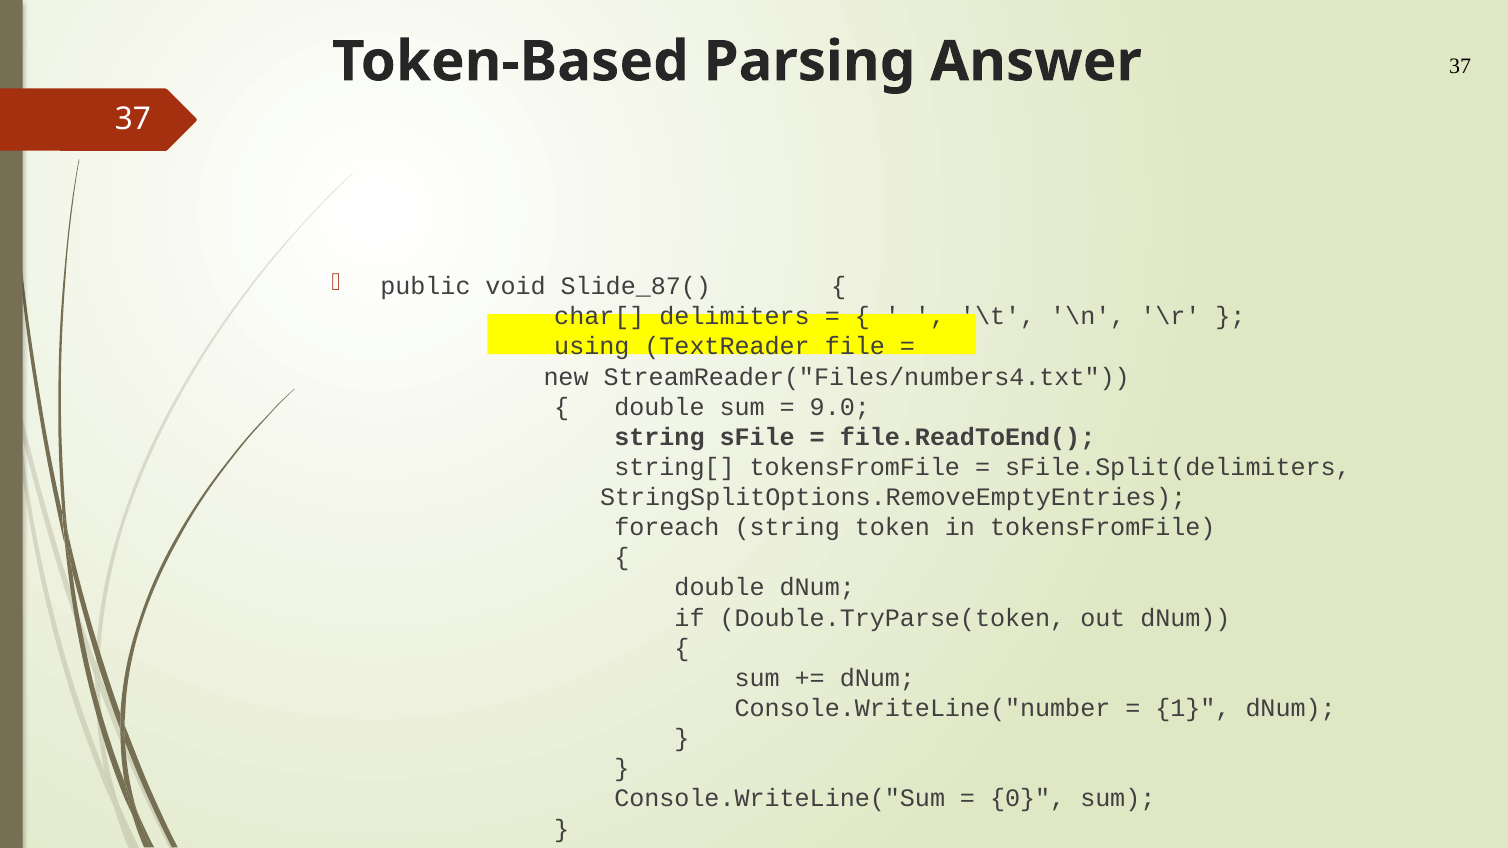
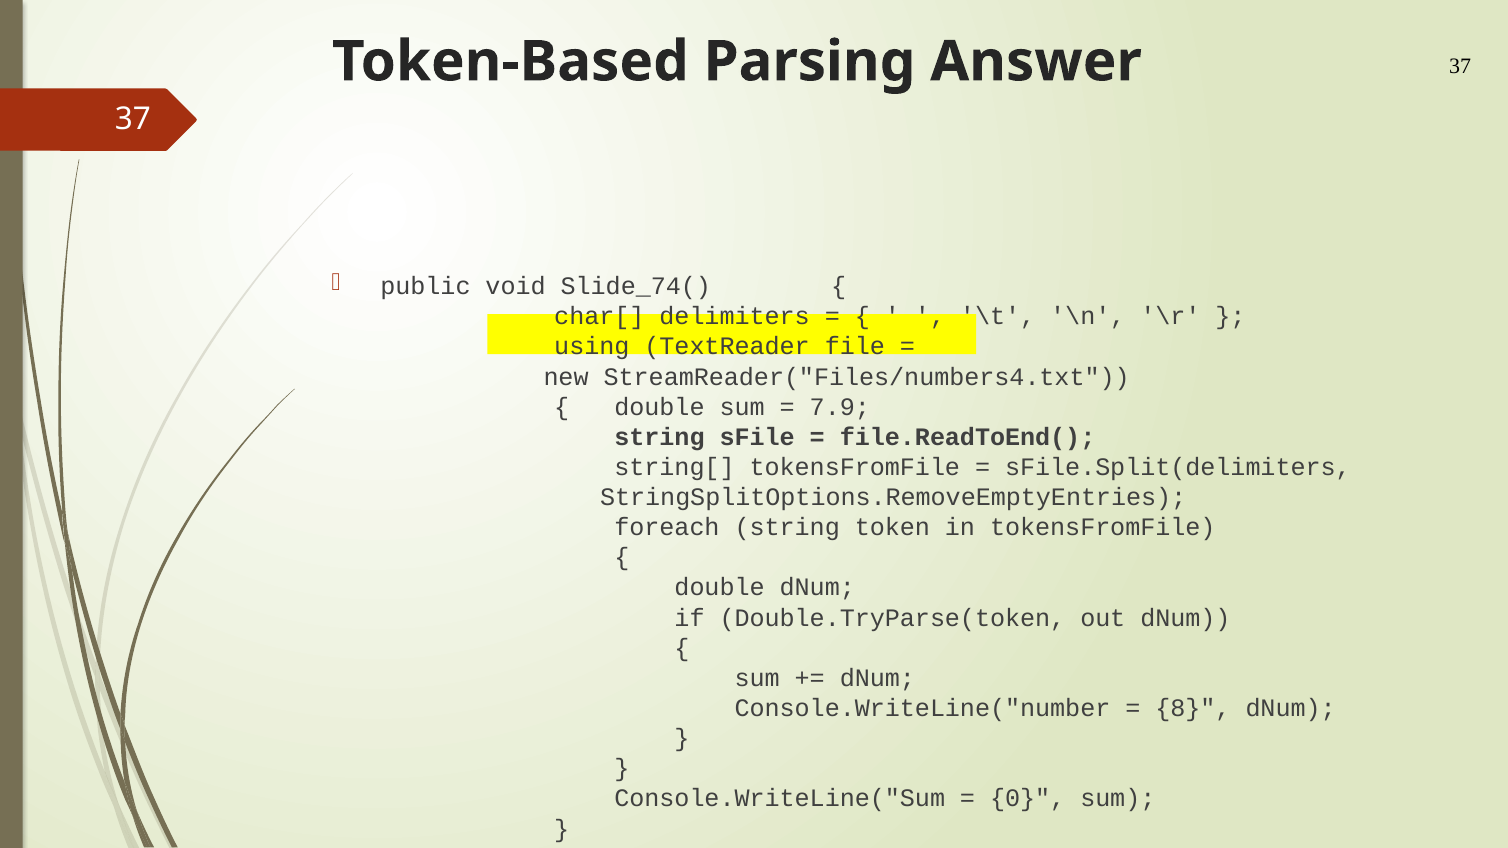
Slide_87(: Slide_87( -> Slide_74(
9.0: 9.0 -> 7.9
1: 1 -> 8
